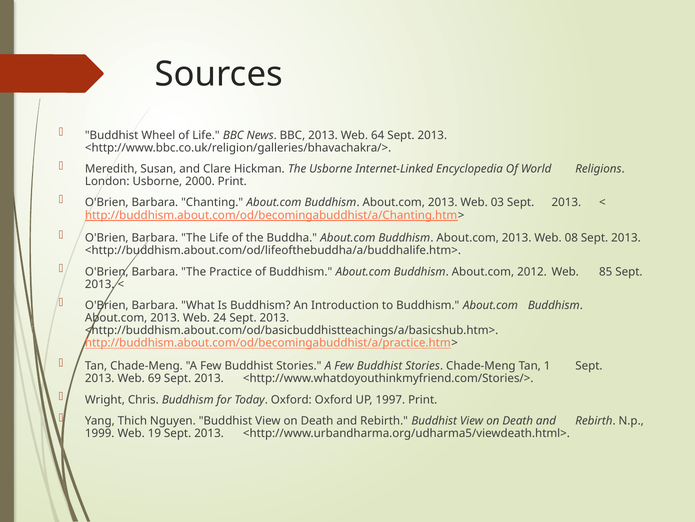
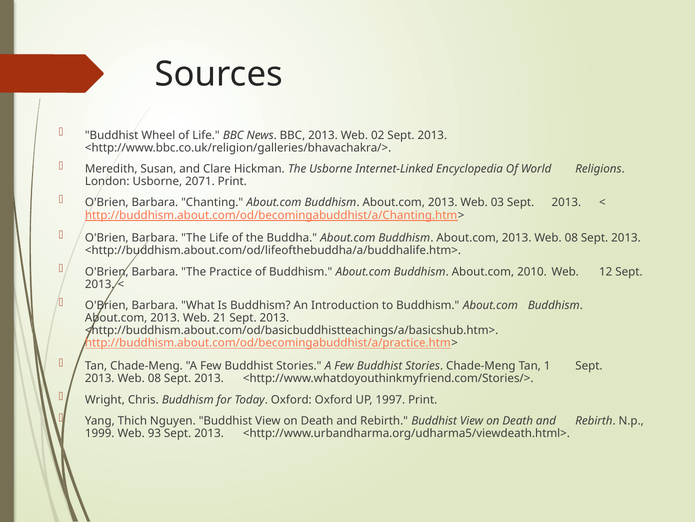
64: 64 -> 02
2000: 2000 -> 2071
2012: 2012 -> 2010
85: 85 -> 12
24: 24 -> 21
69 at (154, 378): 69 -> 08
19: 19 -> 93
